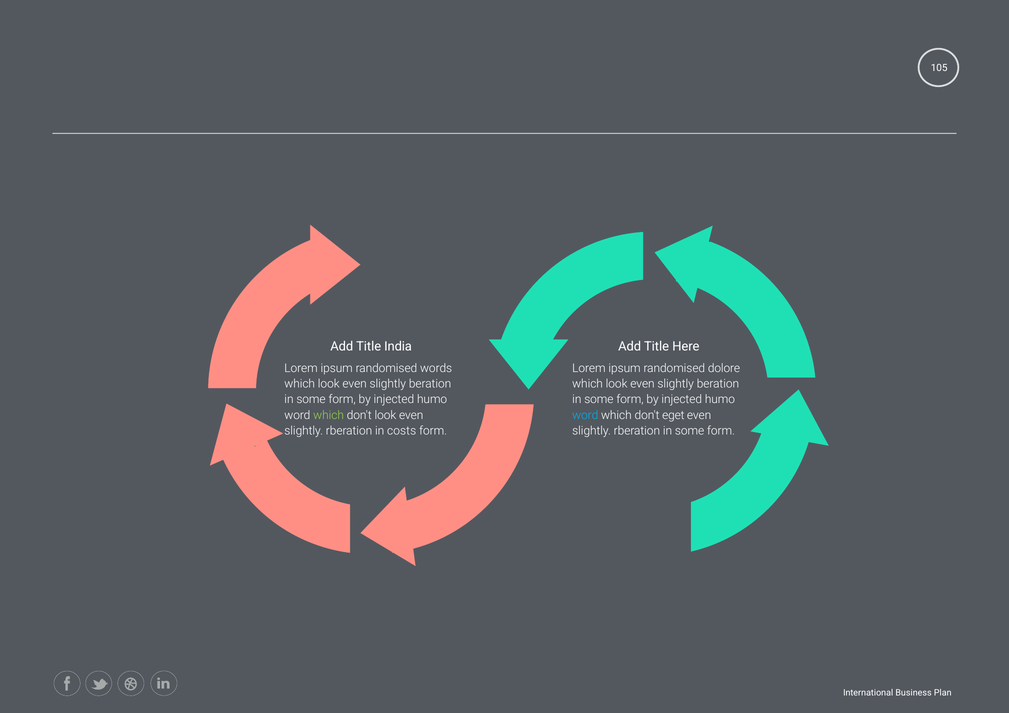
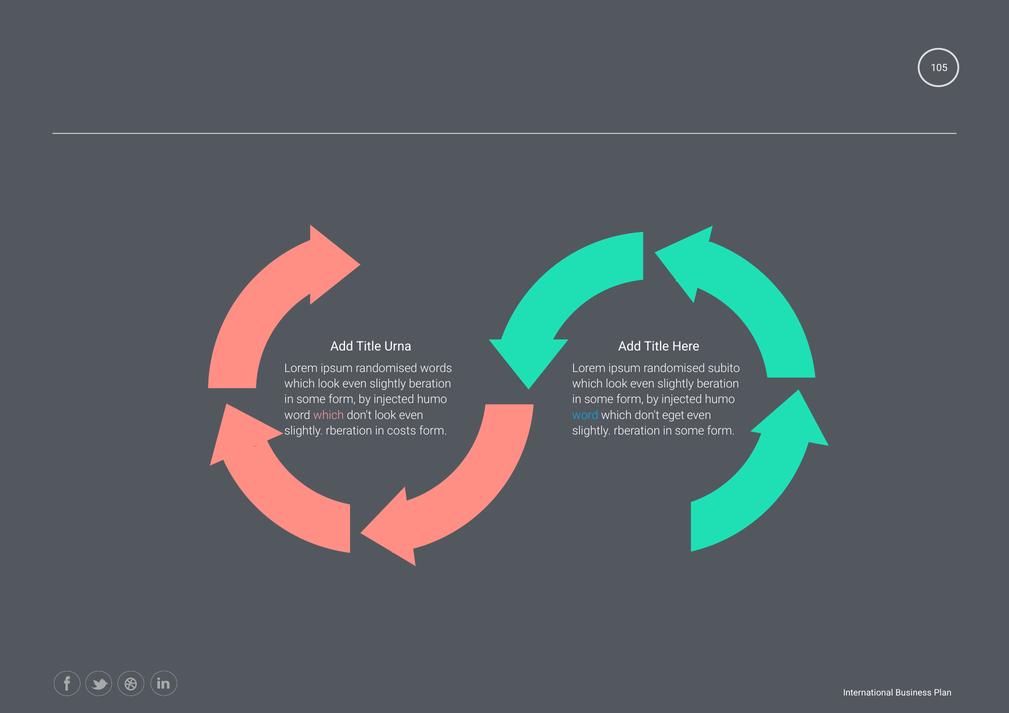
India: India -> Urna
dolore: dolore -> subito
which at (329, 415) colour: light green -> pink
